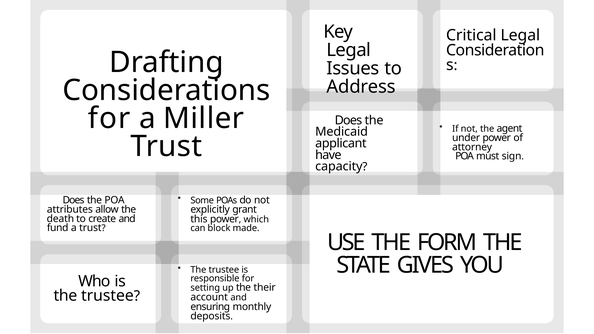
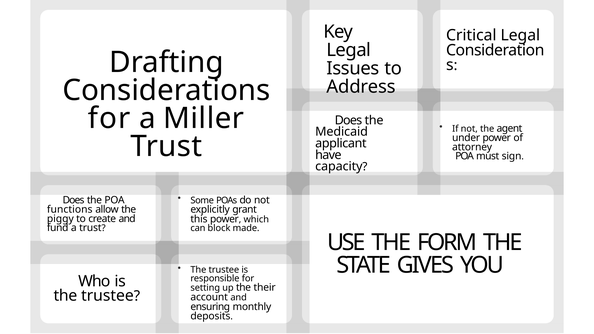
attributes: attributes -> functions
death: death -> piggy
